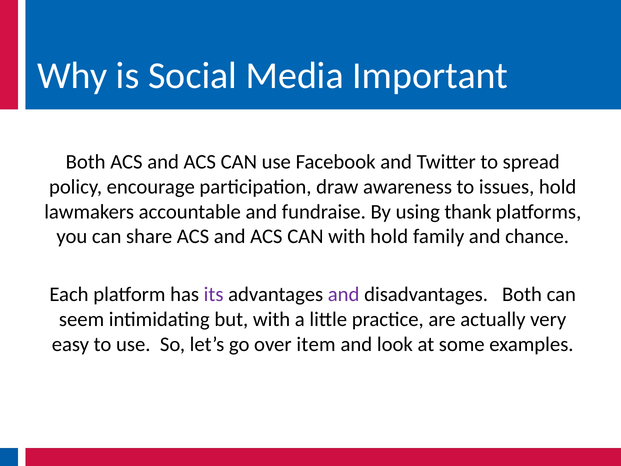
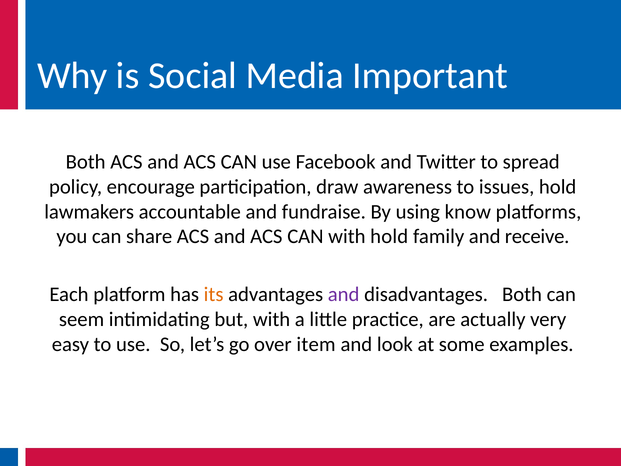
thank: thank -> know
chance: chance -> receive
its colour: purple -> orange
